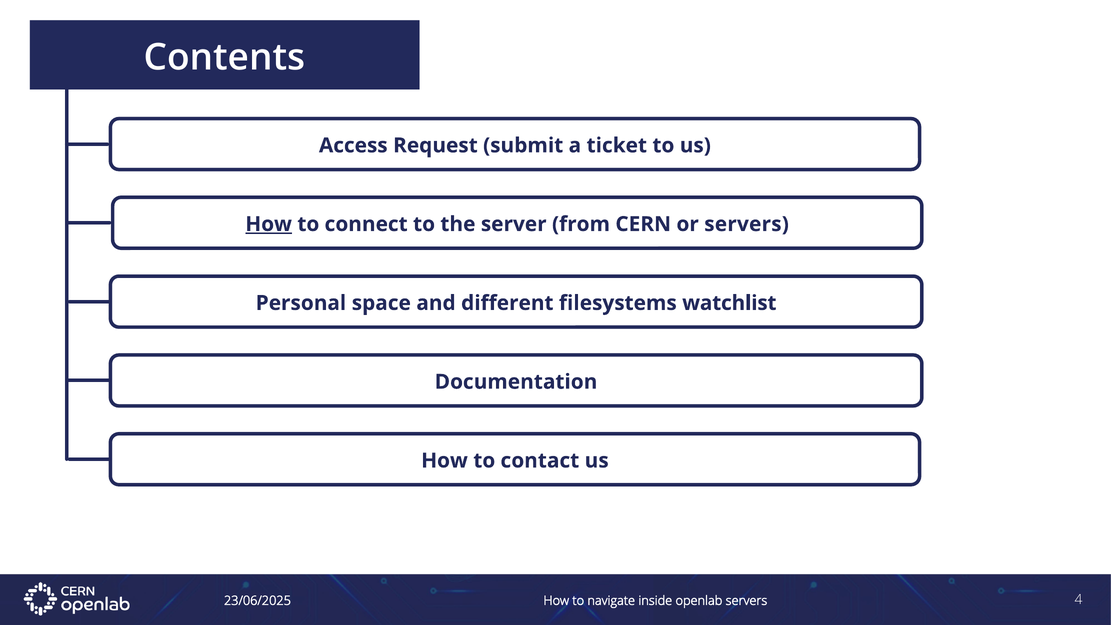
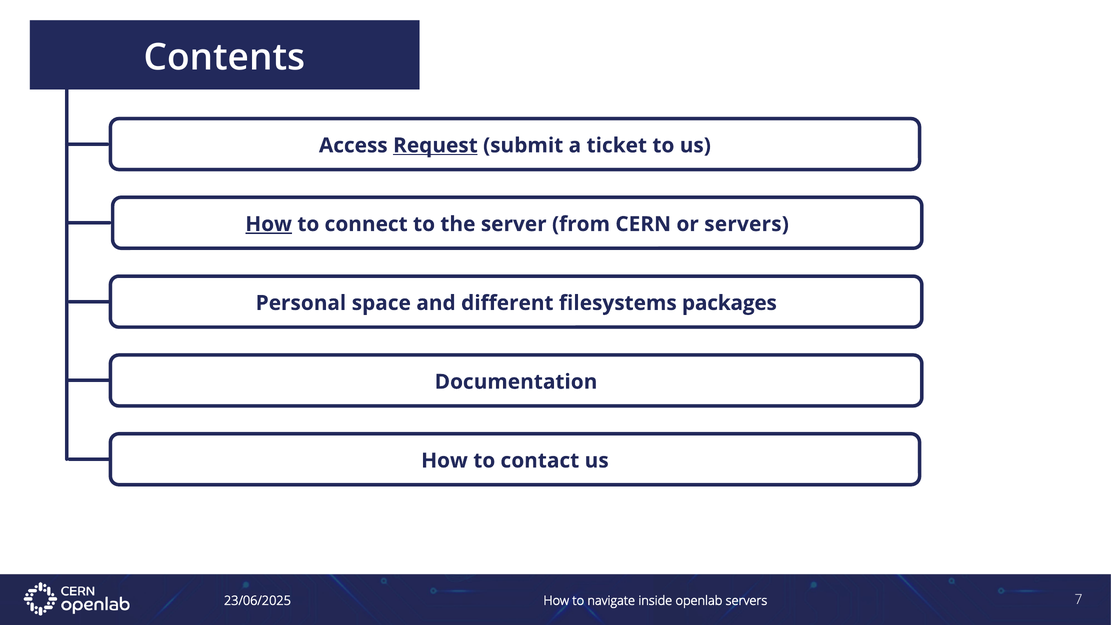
Request underline: none -> present
watchlist: watchlist -> packages
4: 4 -> 7
